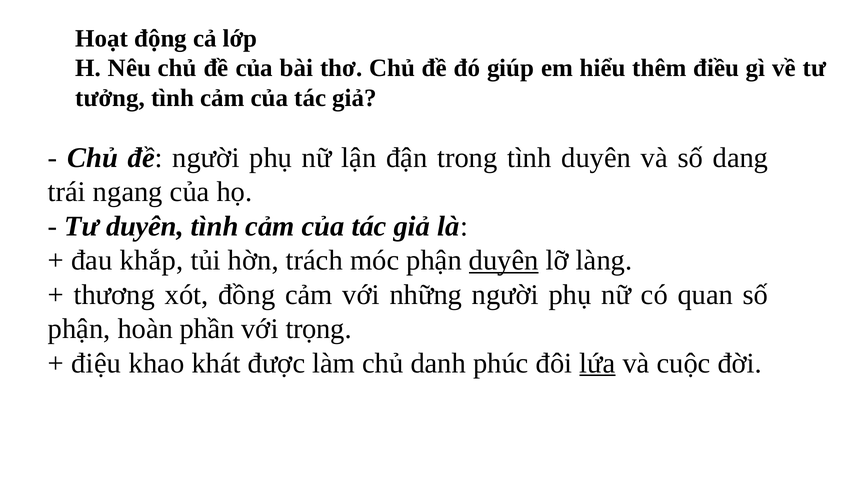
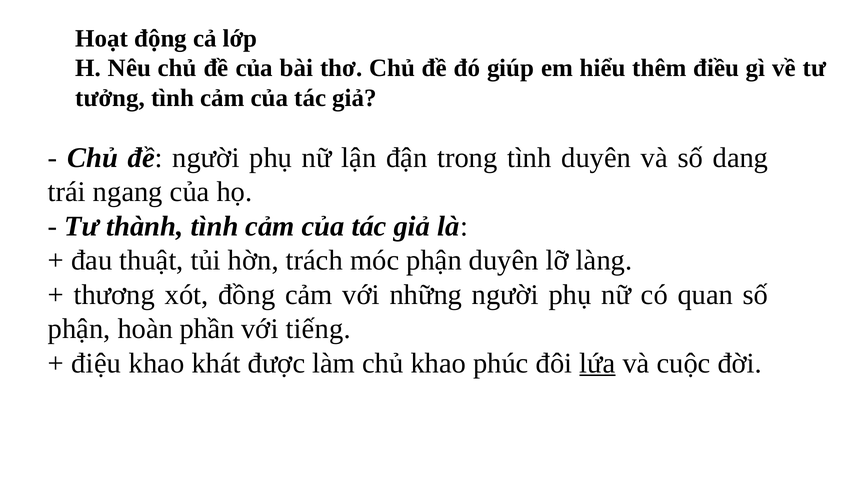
Tư duyên: duyên -> thành
khắp: khắp -> thuật
duyên at (504, 261) underline: present -> none
trọng: trọng -> tiếng
chủ danh: danh -> khao
